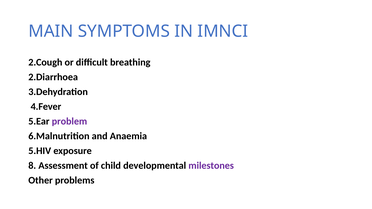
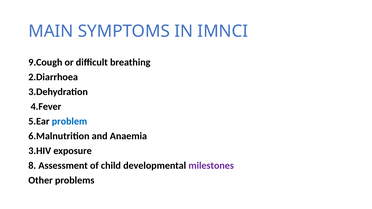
2.Cough: 2.Cough -> 9.Cough
problem colour: purple -> blue
5.HIV: 5.HIV -> 3.HIV
